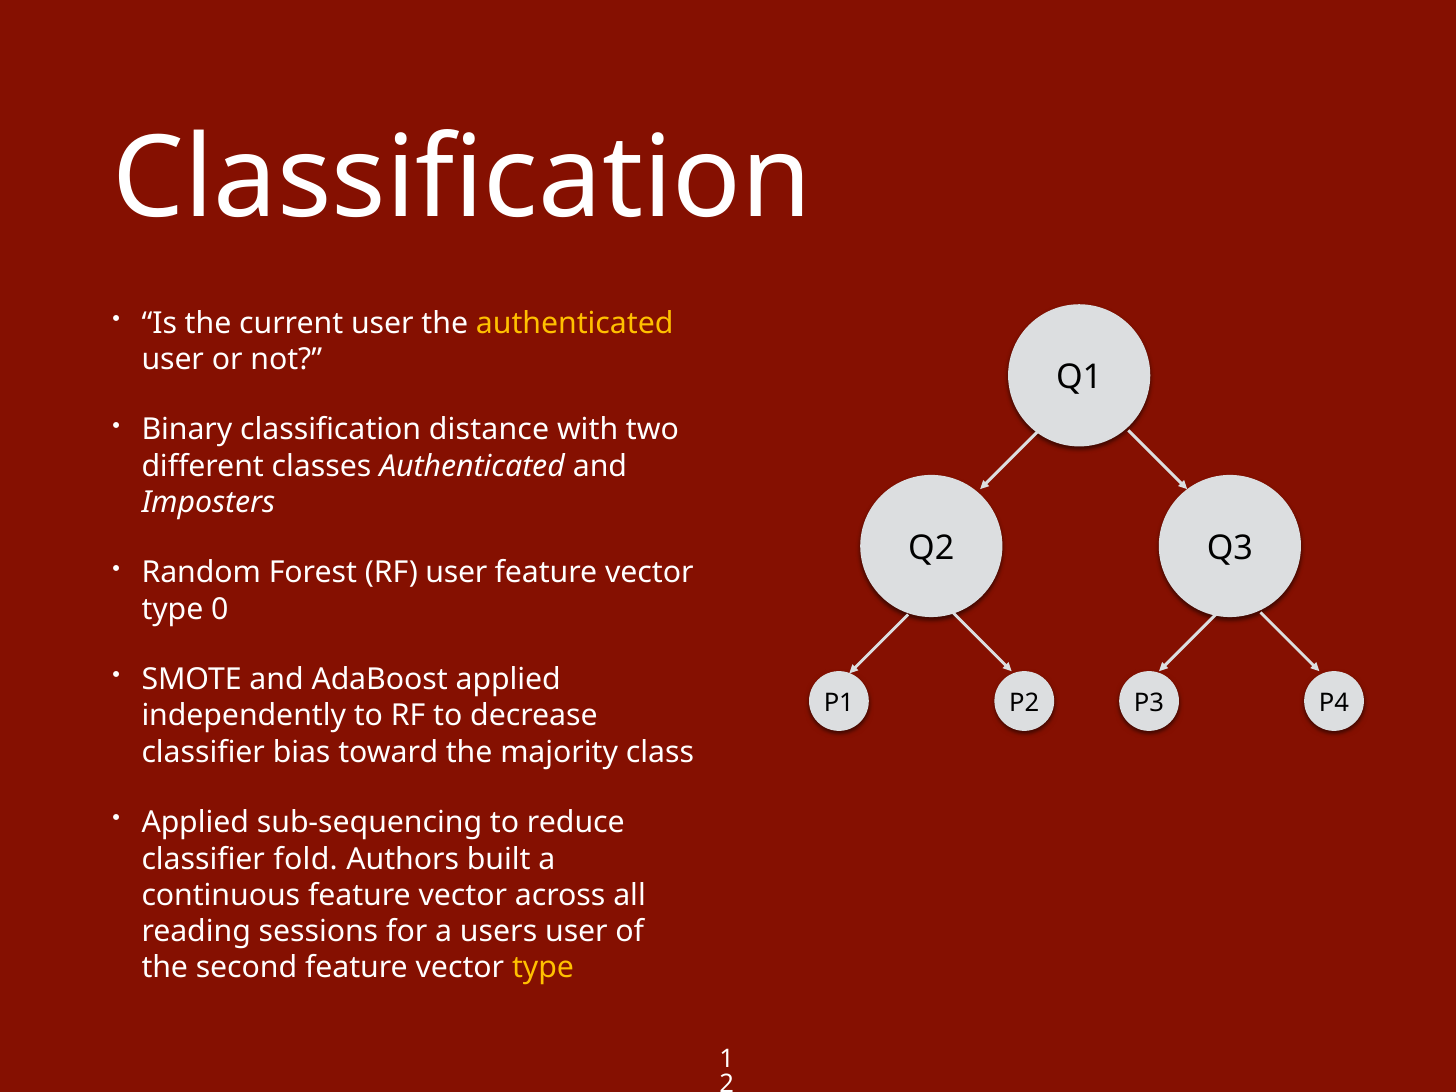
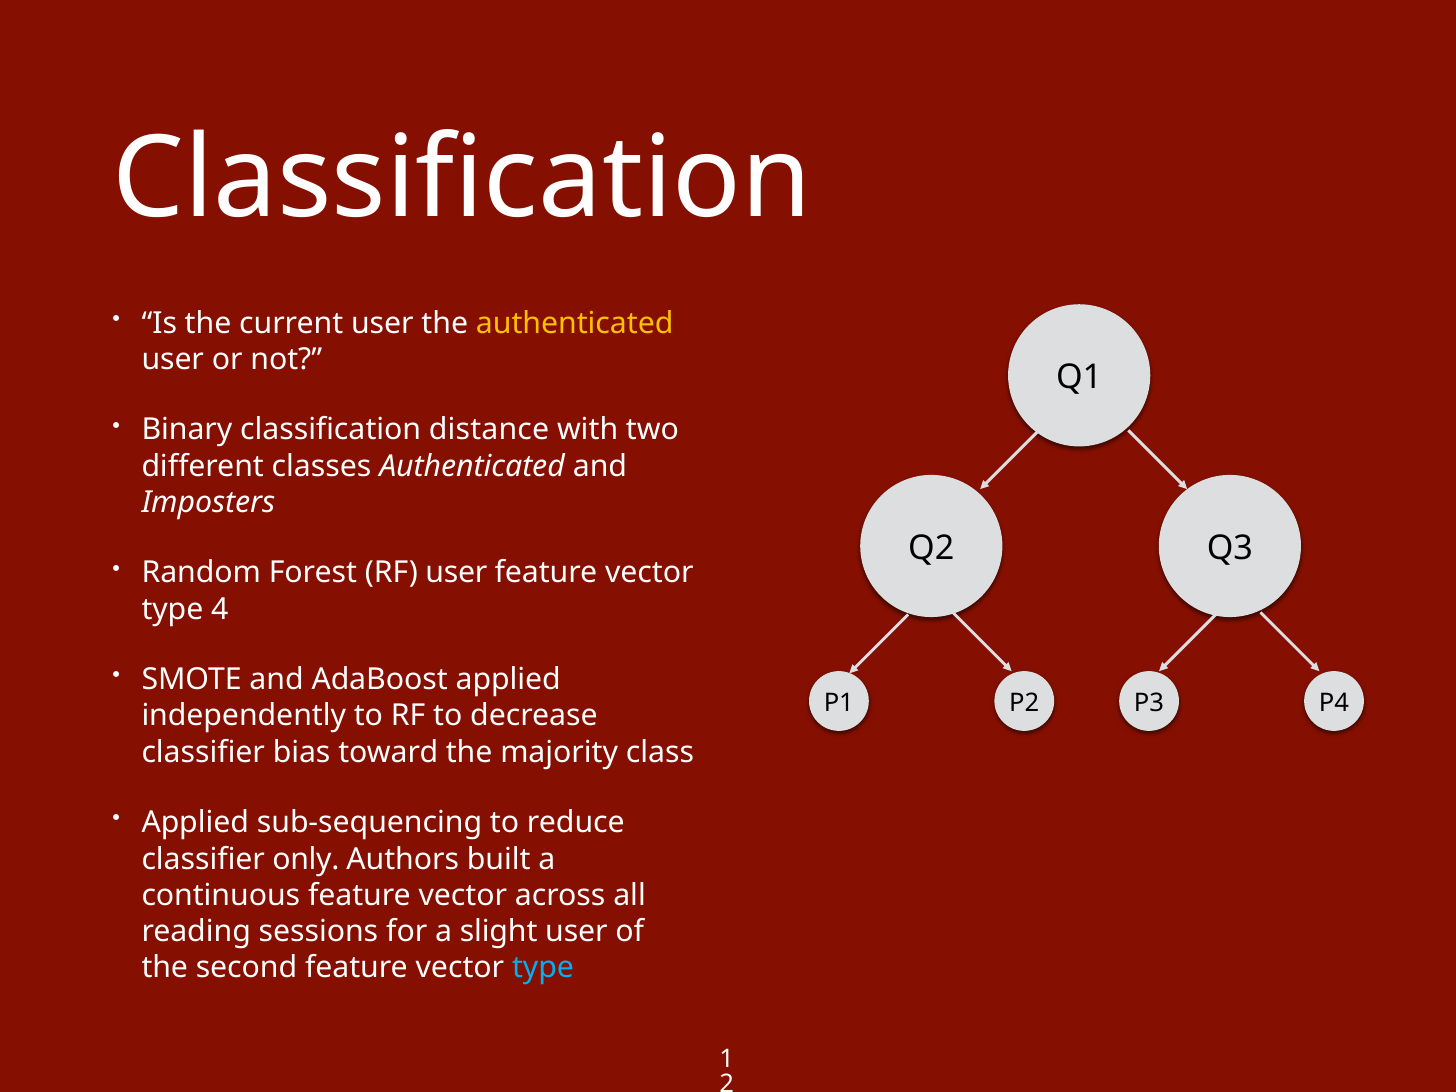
0: 0 -> 4
fold: fold -> only
users: users -> slight
type at (543, 968) colour: yellow -> light blue
